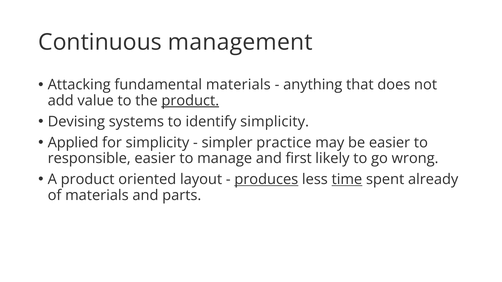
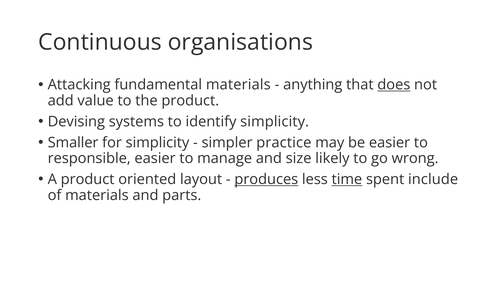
management: management -> organisations
does underline: none -> present
product at (190, 101) underline: present -> none
Applied: Applied -> Smaller
first: first -> size
already: already -> include
